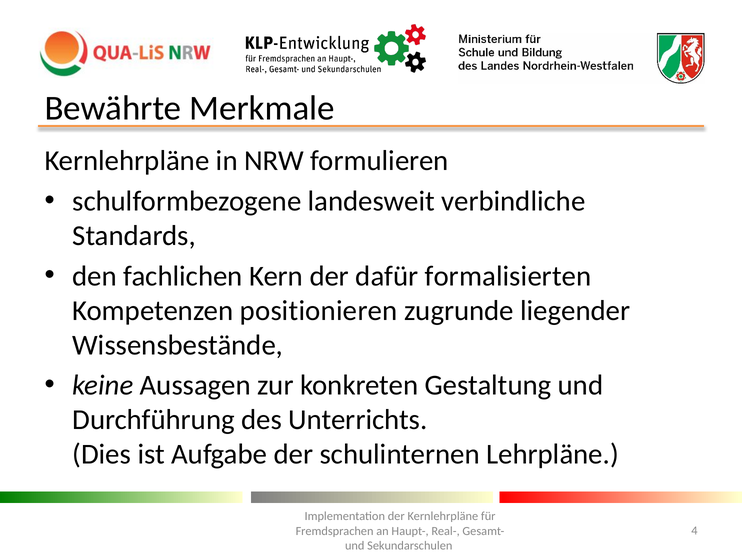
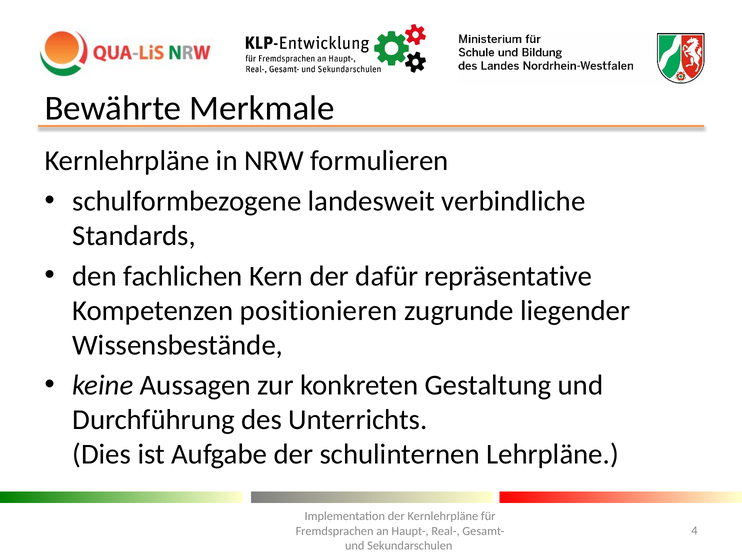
formalisierten: formalisierten -> repräsentative
